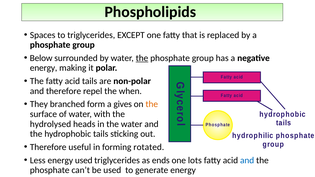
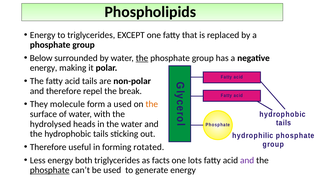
Spaces at (43, 35): Spaces -> Energy
when: when -> break
branched: branched -> molecule
a gives: gives -> used
energy used: used -> both
ends: ends -> facts
and at (247, 160) colour: blue -> purple
phosphate at (50, 170) underline: none -> present
